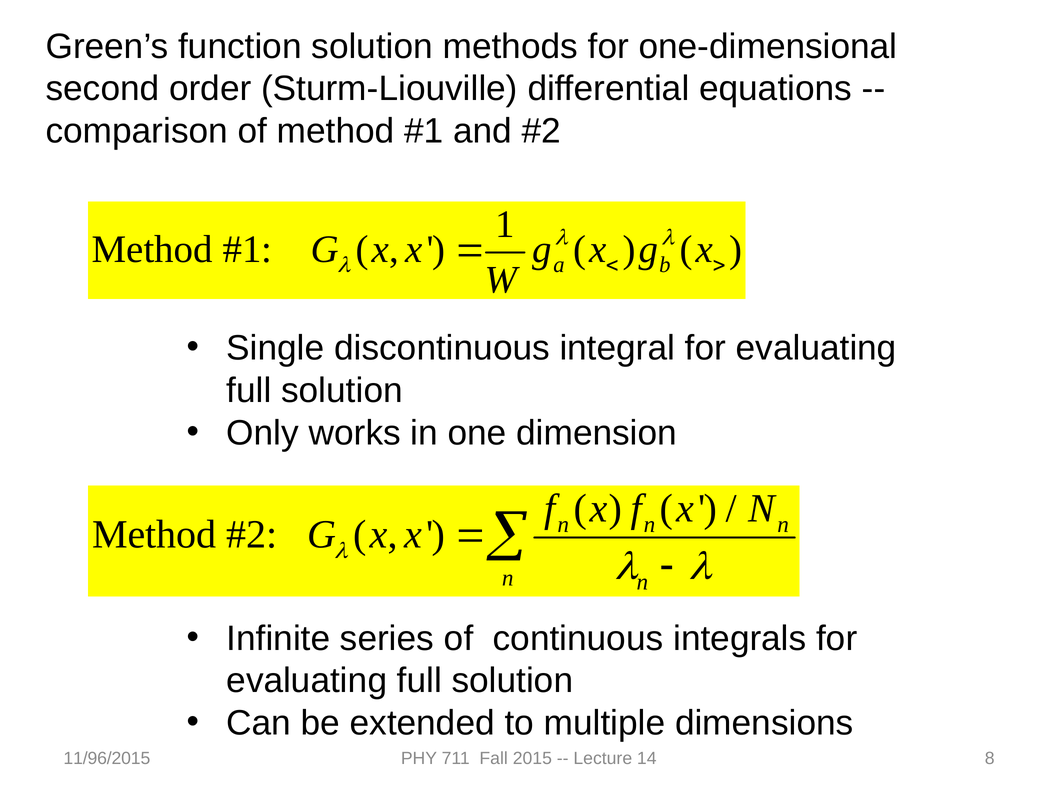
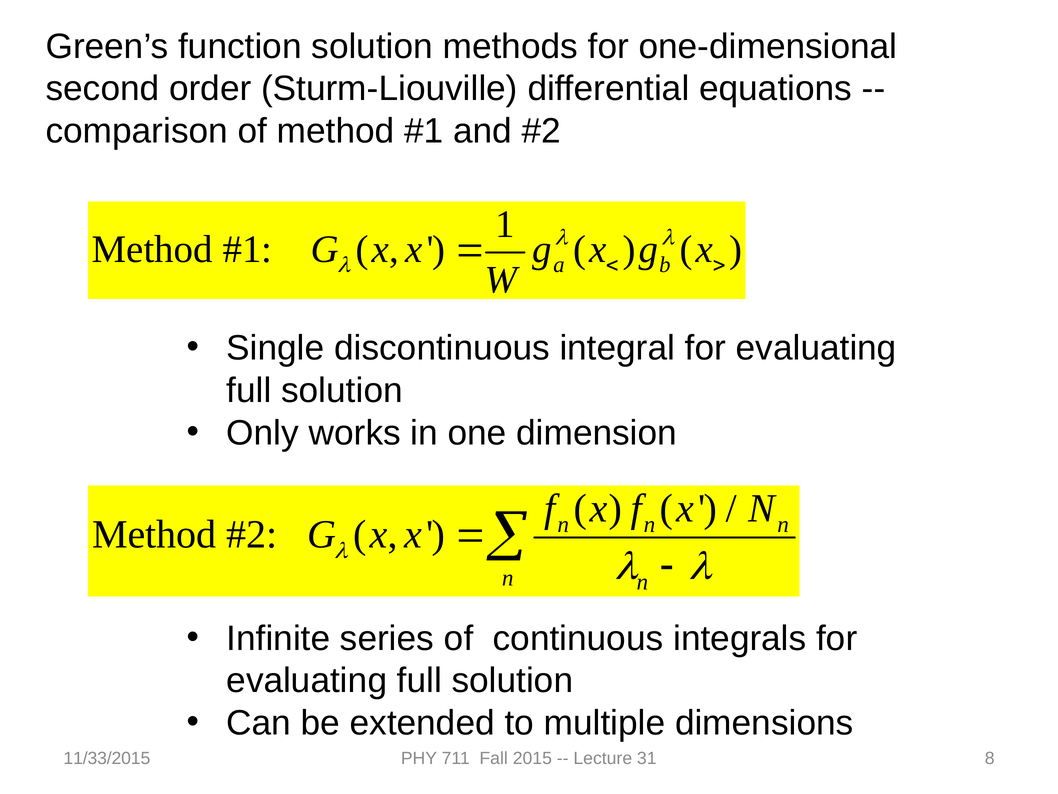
11/96/2015: 11/96/2015 -> 11/33/2015
14: 14 -> 31
